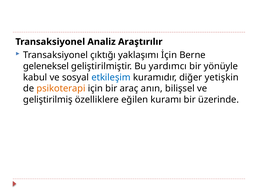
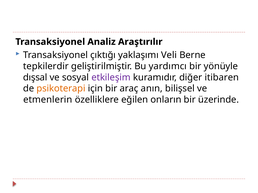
İçin: İçin -> Veli
geleneksel: geleneksel -> tepkilerdir
kabul: kabul -> dışsal
etkileşim colour: blue -> purple
yetişkin: yetişkin -> itibaren
geliştirilmiş: geliştirilmiş -> etmenlerin
kuramı: kuramı -> onların
